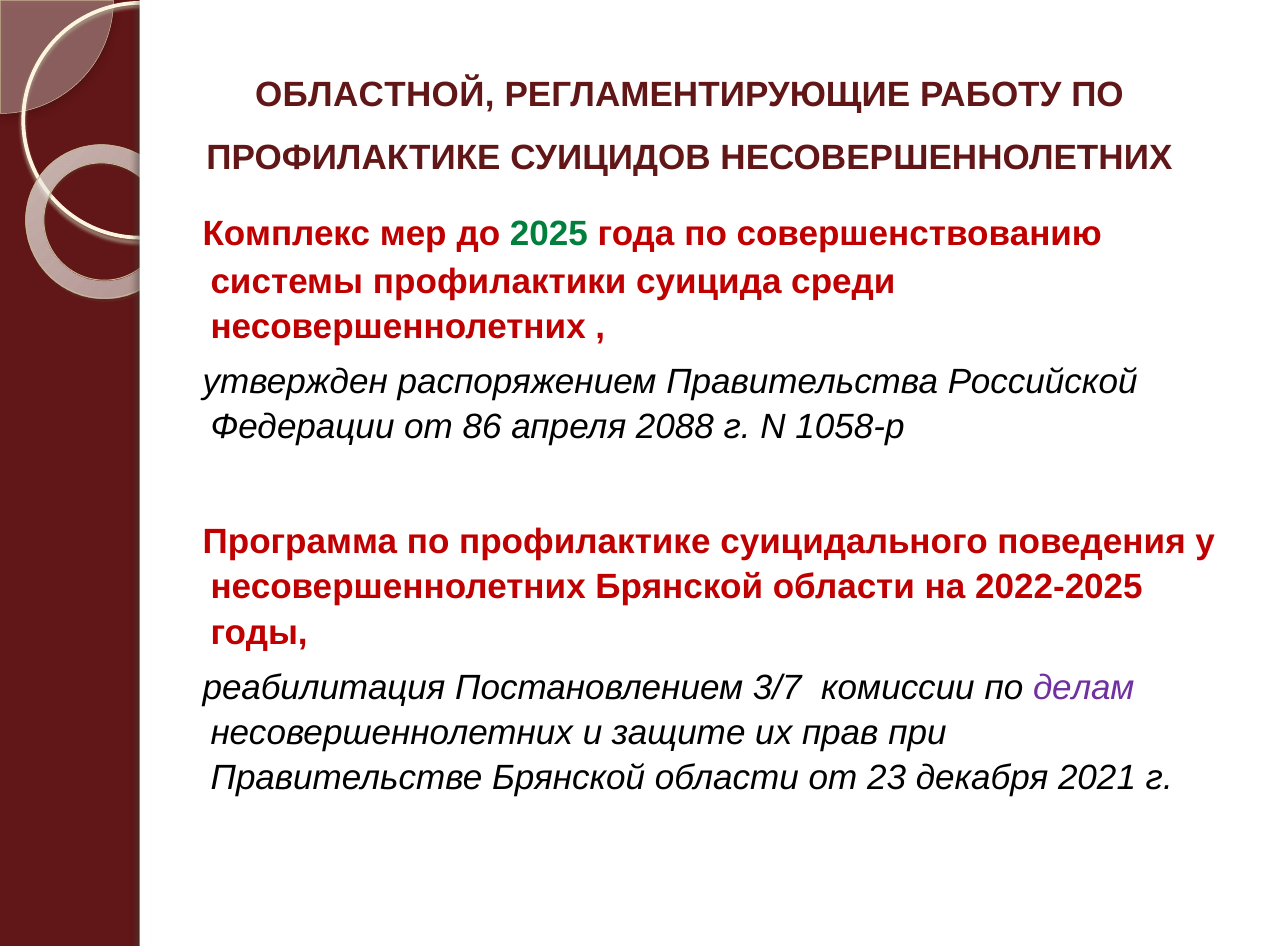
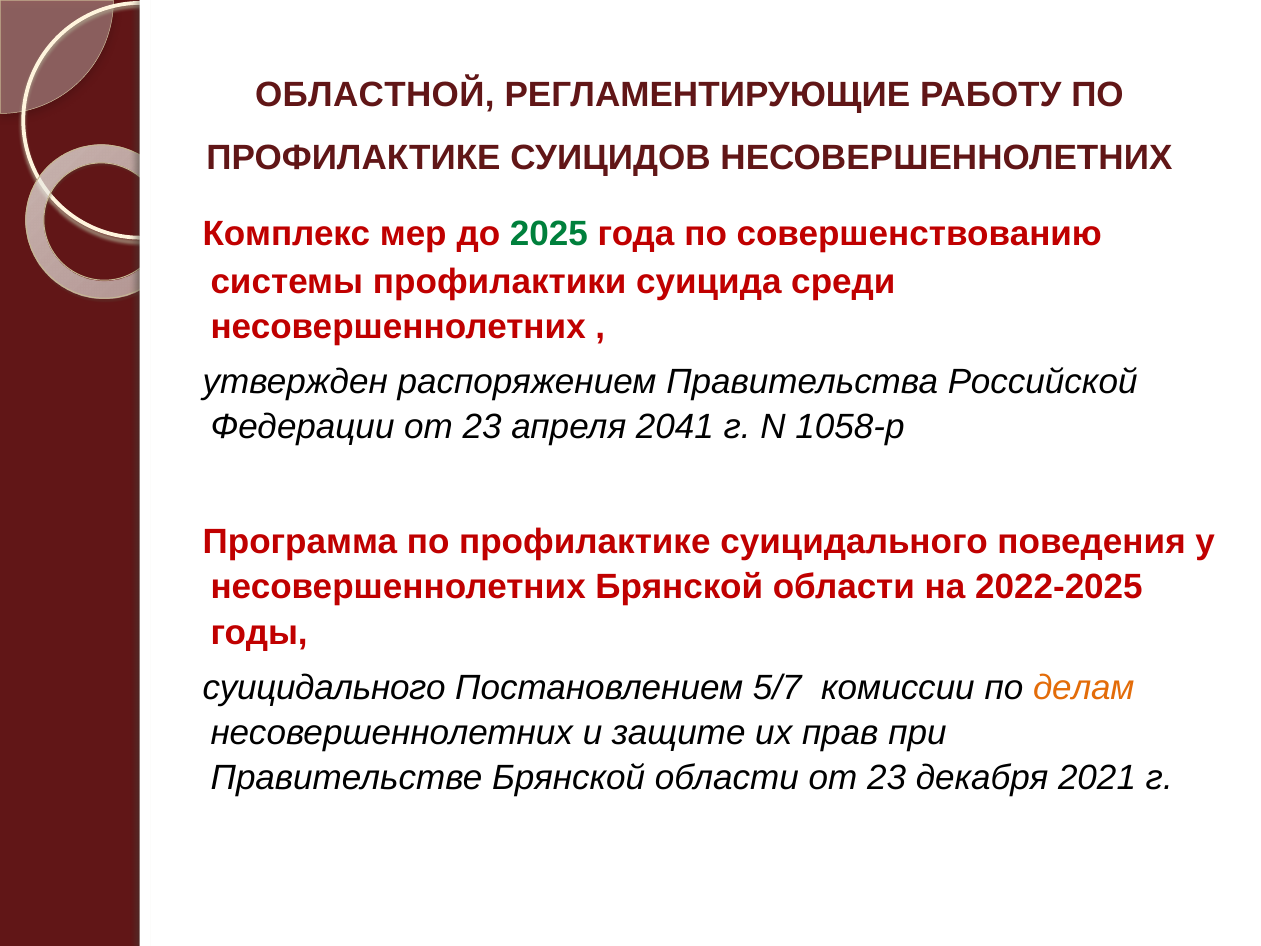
Федерации от 86: 86 -> 23
2088: 2088 -> 2041
реабилитация at (324, 687): реабилитация -> суицидального
3/7: 3/7 -> 5/7
делам colour: purple -> orange
